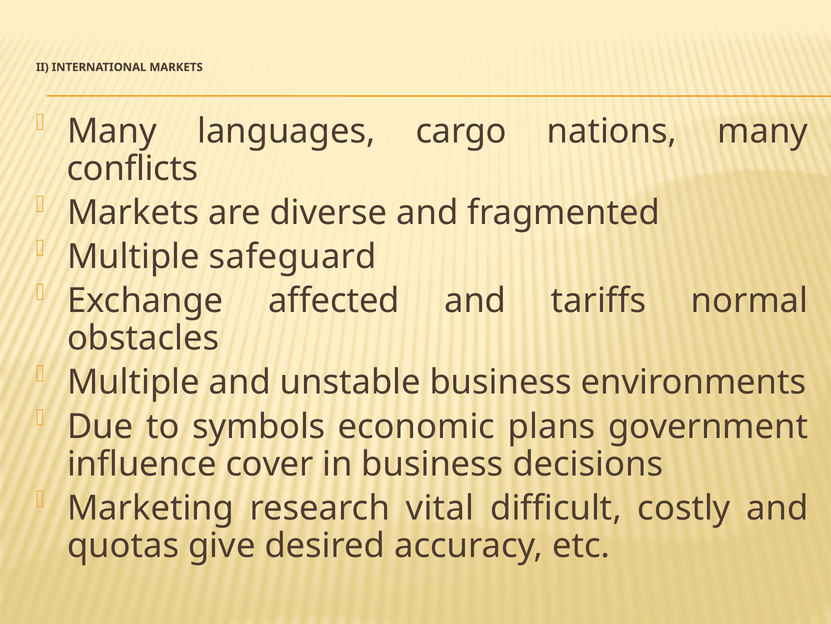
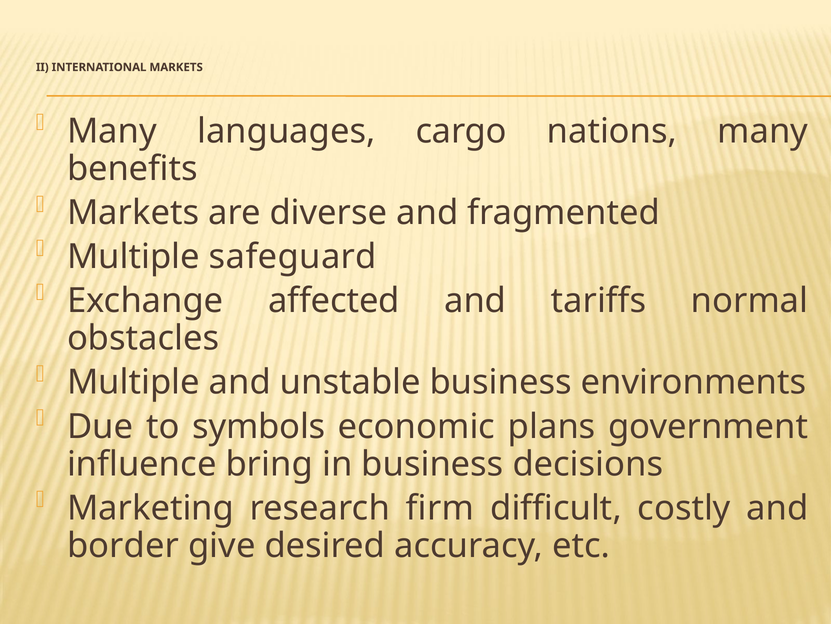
conflicts: conflicts -> benefits
cover: cover -> bring
vital: vital -> firm
quotas: quotas -> border
